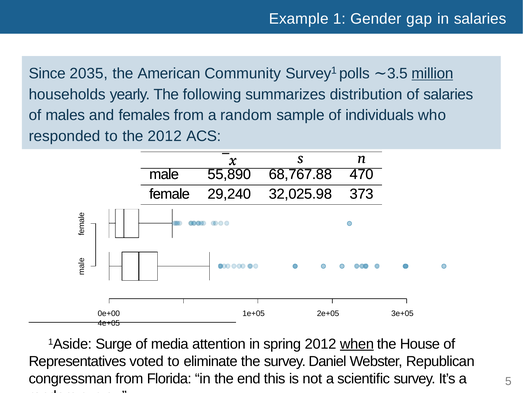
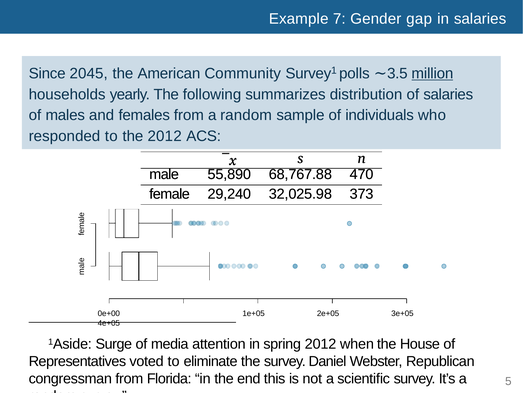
1: 1 -> 7
2035: 2035 -> 2045
when underline: present -> none
